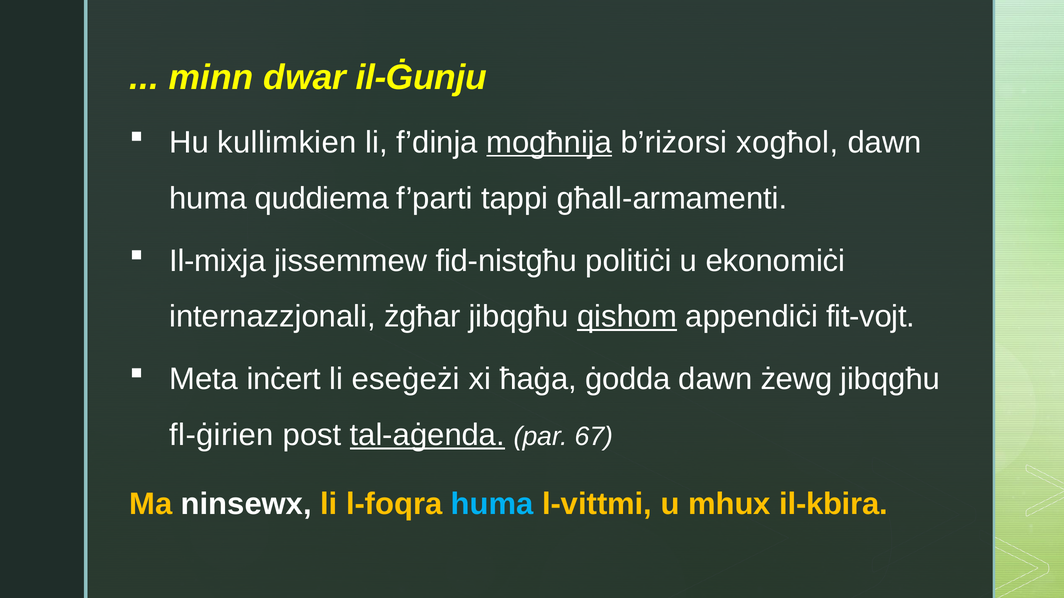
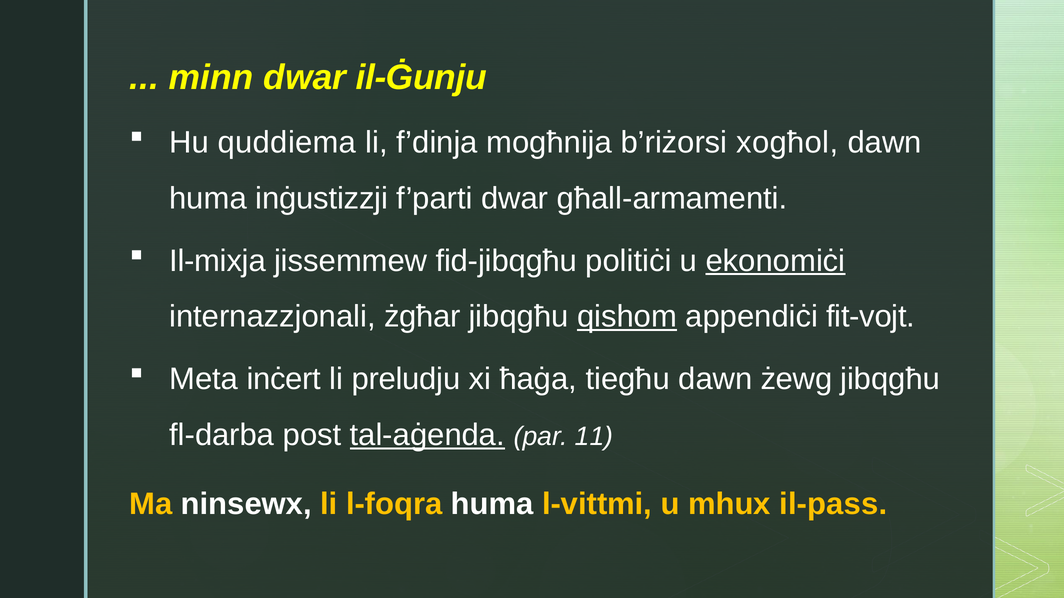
kullimkien: kullimkien -> quddiema
mogħnija underline: present -> none
quddiema: quddiema -> inġustizzji
f’parti tappi: tappi -> dwar
fid-nistgħu: fid-nistgħu -> fid-jibqgħu
ekonomiċi underline: none -> present
eseġeżi: eseġeżi -> preludju
ġodda: ġodda -> tiegħu
fl-ġirien: fl-ġirien -> fl-darba
67: 67 -> 11
huma at (492, 505) colour: light blue -> white
il-kbira: il-kbira -> il-pass
